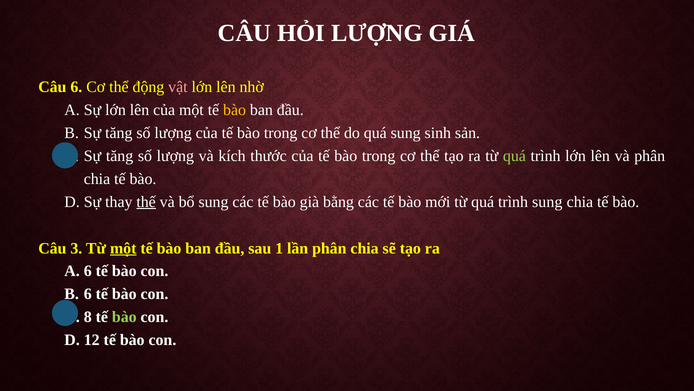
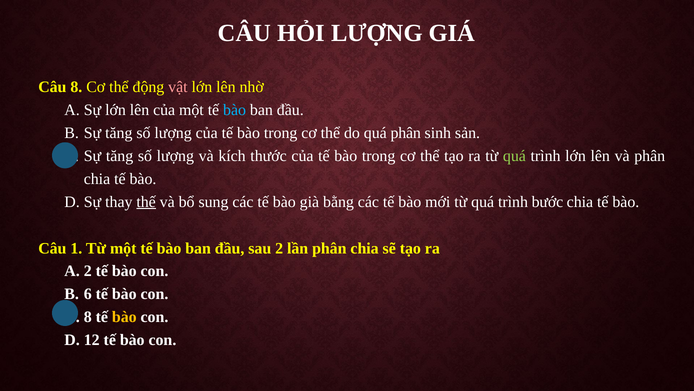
Câu 6: 6 -> 8
bào at (235, 110) colour: yellow -> light blue
quá sung: sung -> phân
trình sung: sung -> bước
3: 3 -> 1
một at (123, 248) underline: present -> none
sau 1: 1 -> 2
6 at (88, 271): 6 -> 2
bào at (124, 317) colour: light green -> yellow
